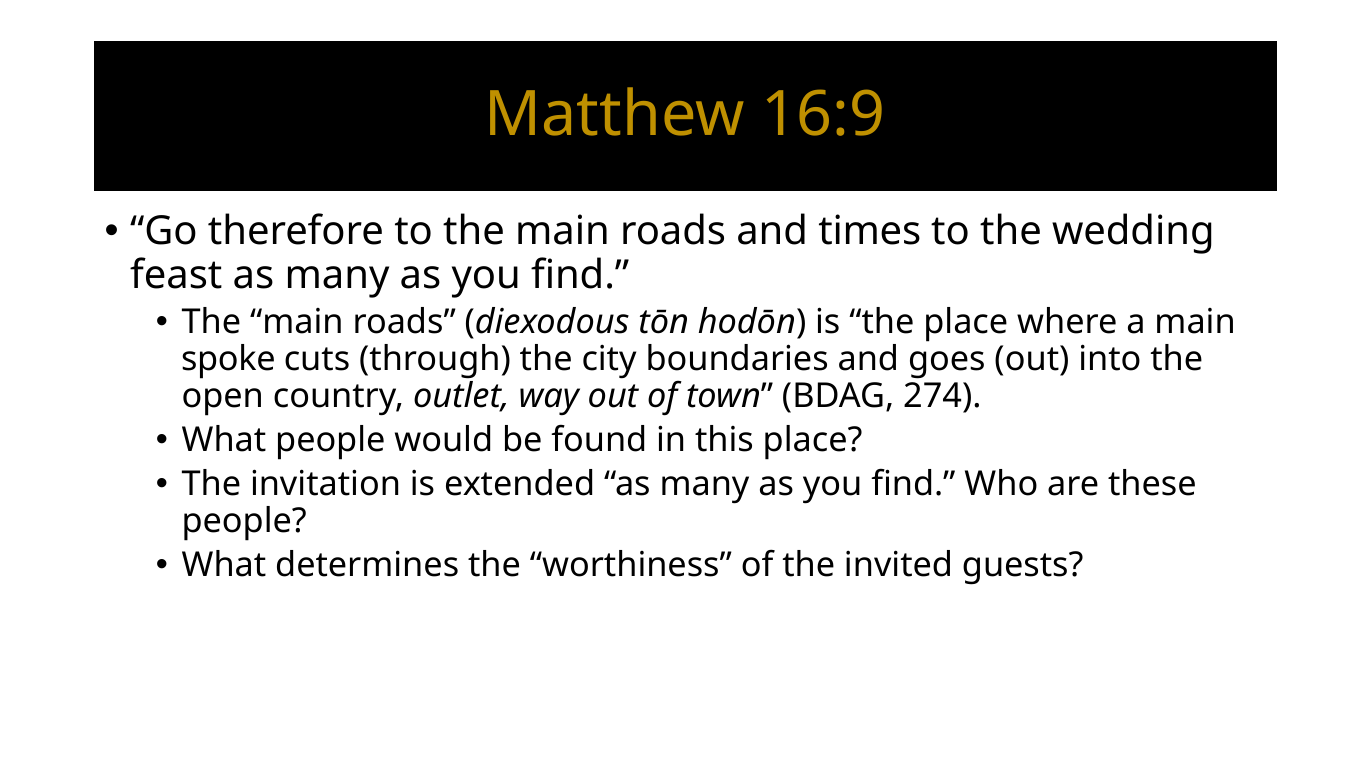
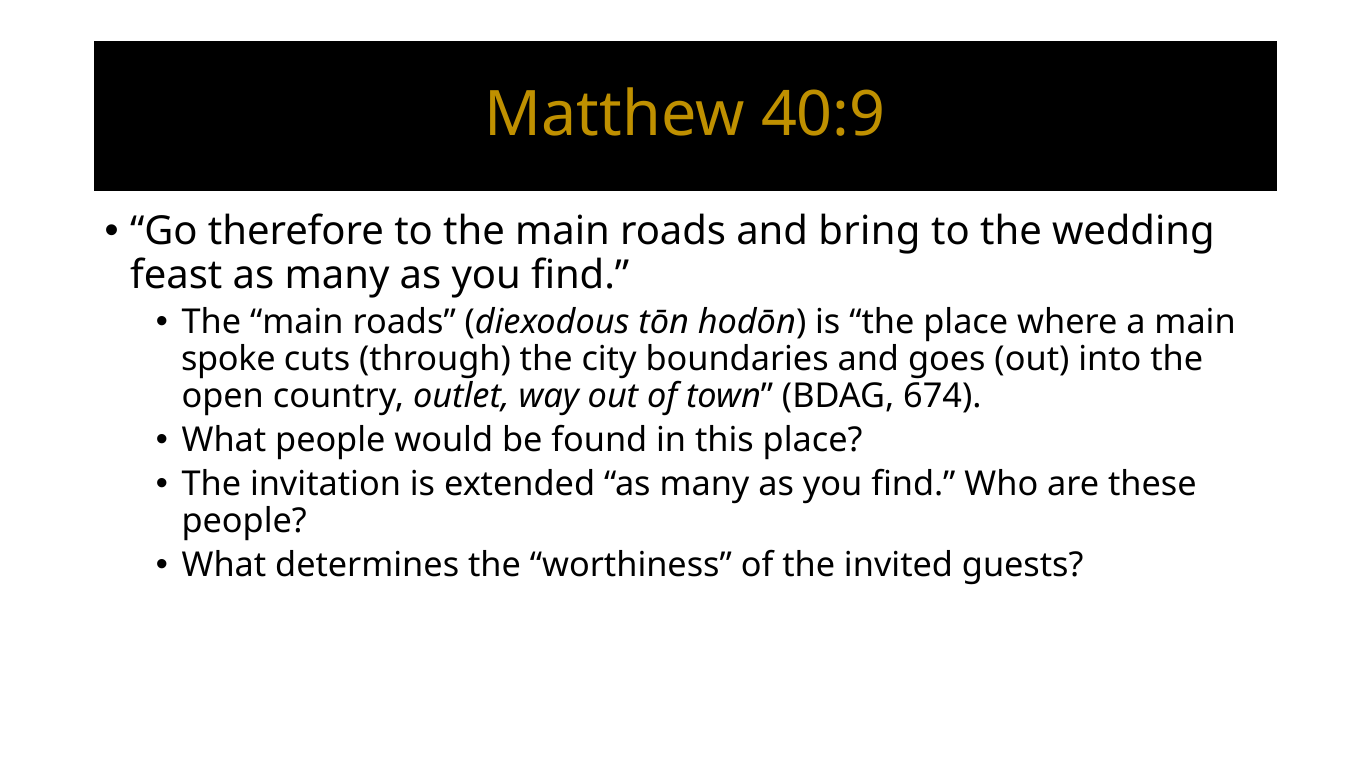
16:9: 16:9 -> 40:9
times: times -> bring
274: 274 -> 674
